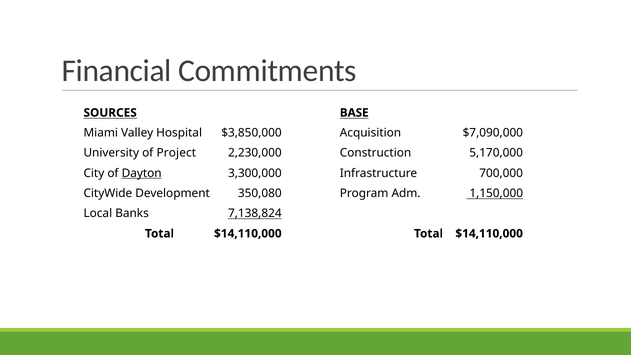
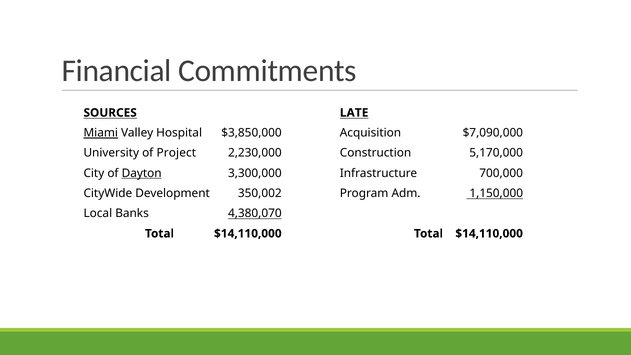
BASE: BASE -> LATE
Miami underline: none -> present
350,080: 350,080 -> 350,002
7,138,824: 7,138,824 -> 4,380,070
